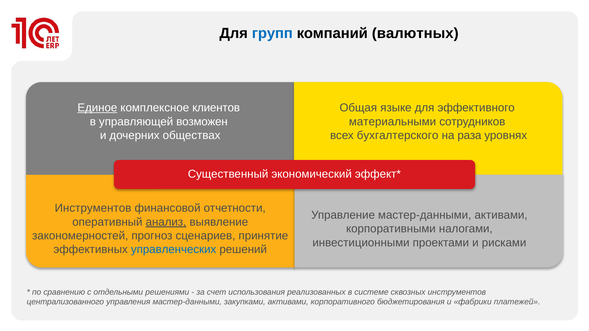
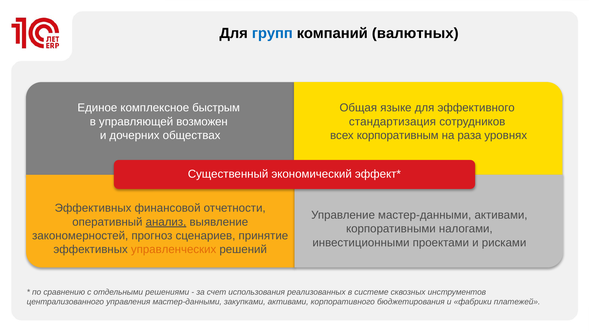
Единое underline: present -> none
клиентов: клиентов -> быстрым
материальными: материальными -> стандартизация
бухгалтерского: бухгалтерского -> корпоративным
Инструментов at (93, 208): Инструментов -> Эффективных
управленческих colour: blue -> orange
